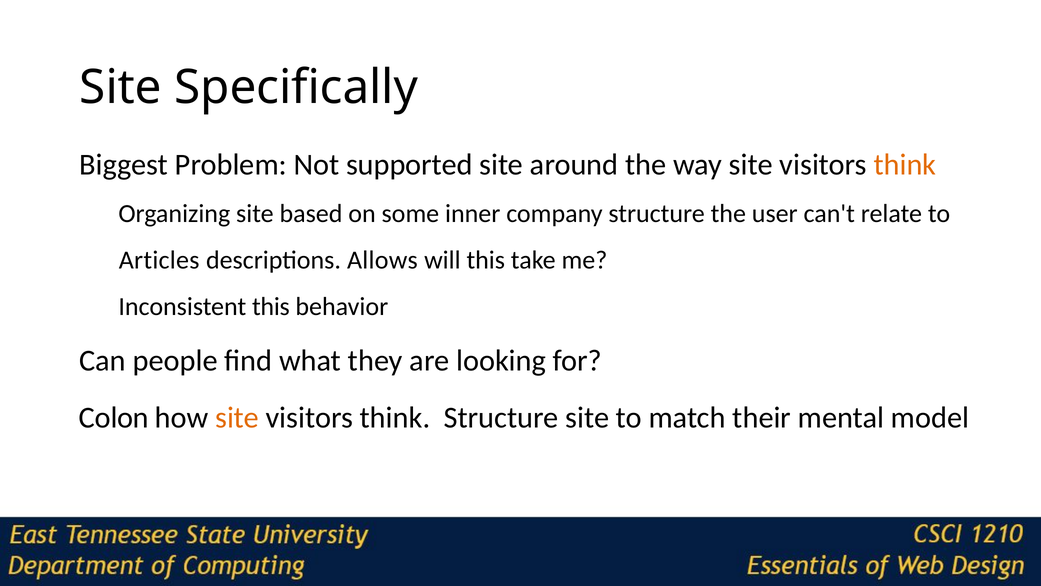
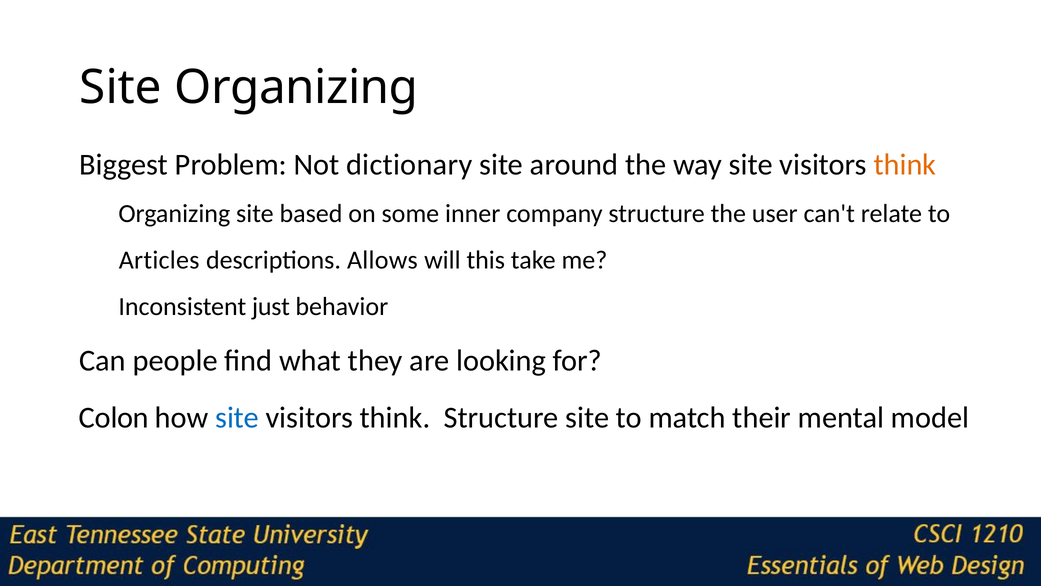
Site Specifically: Specifically -> Organizing
supported: supported -> dictionary
Inconsistent this: this -> just
site at (237, 417) colour: orange -> blue
